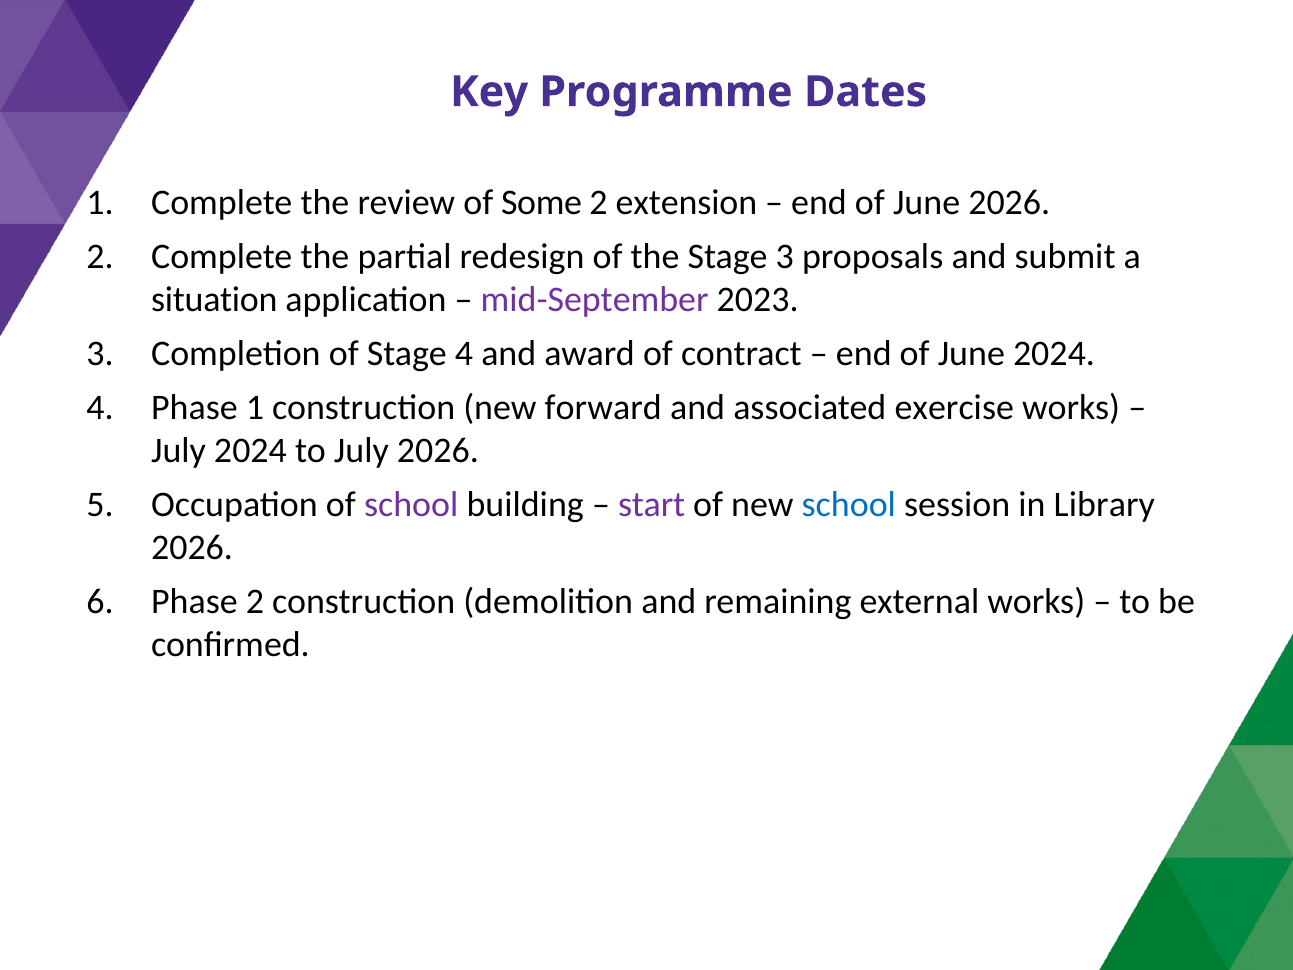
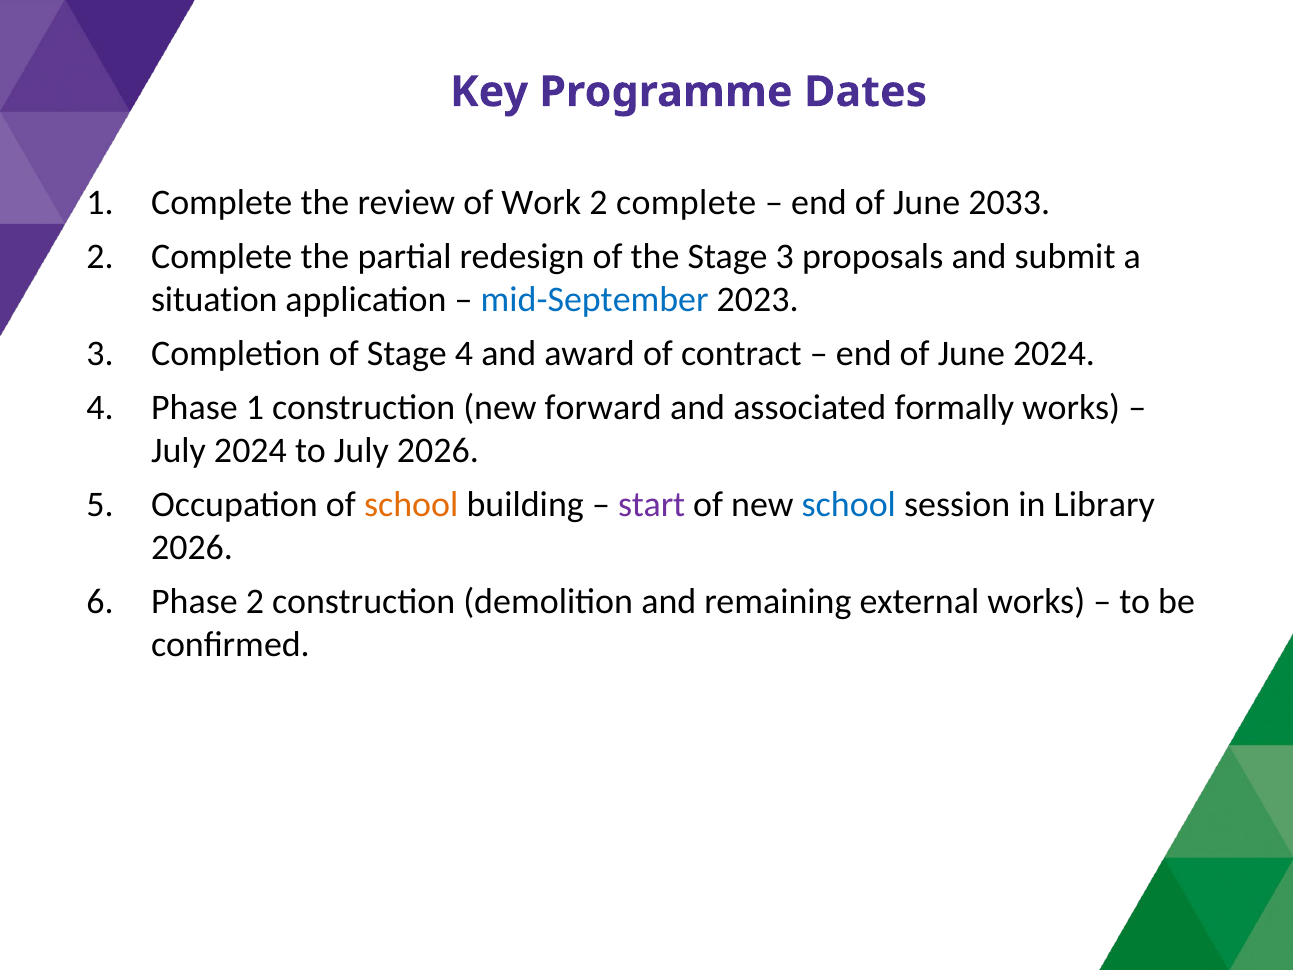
Some: Some -> Work
extension at (686, 202): extension -> complete
June 2026: 2026 -> 2033
mid-September colour: purple -> blue
exercise: exercise -> formally
school at (411, 504) colour: purple -> orange
